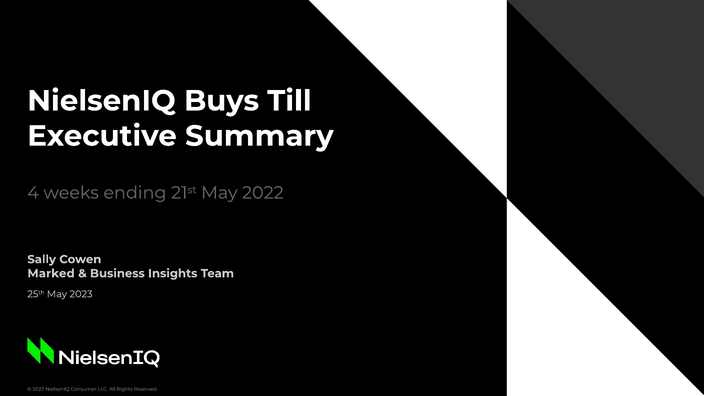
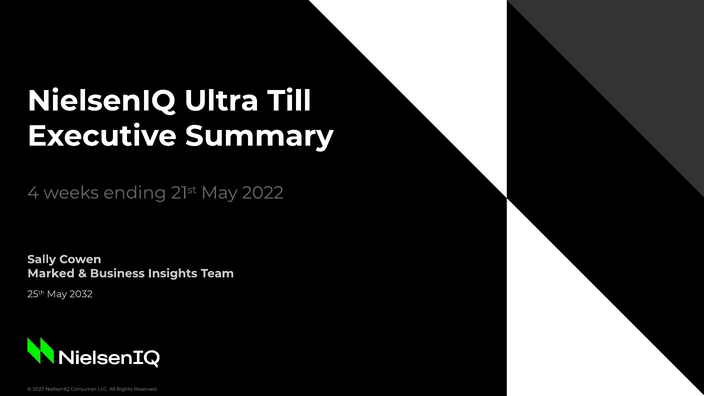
Buys: Buys -> Ultra
2023: 2023 -> 2032
